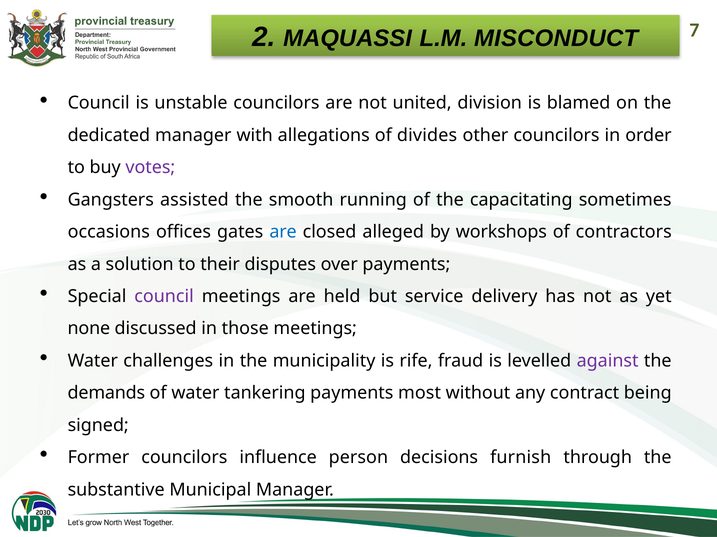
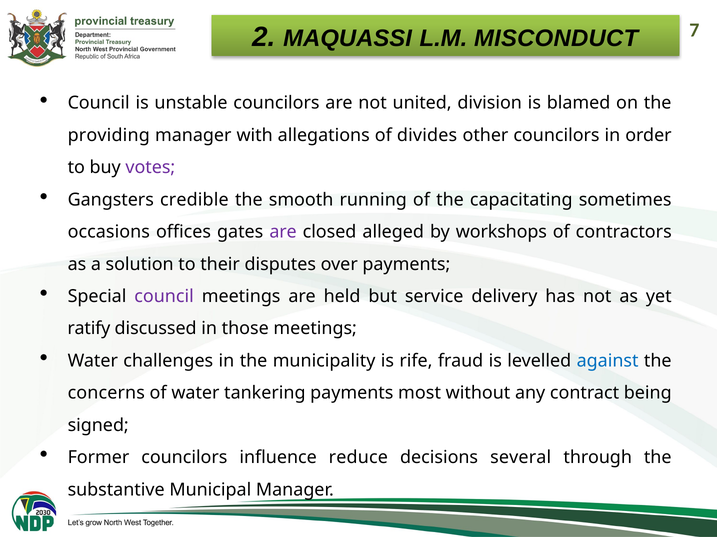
dedicated: dedicated -> providing
assisted: assisted -> credible
are at (283, 232) colour: blue -> purple
none: none -> ratify
against colour: purple -> blue
demands: demands -> concerns
person: person -> reduce
furnish: furnish -> several
